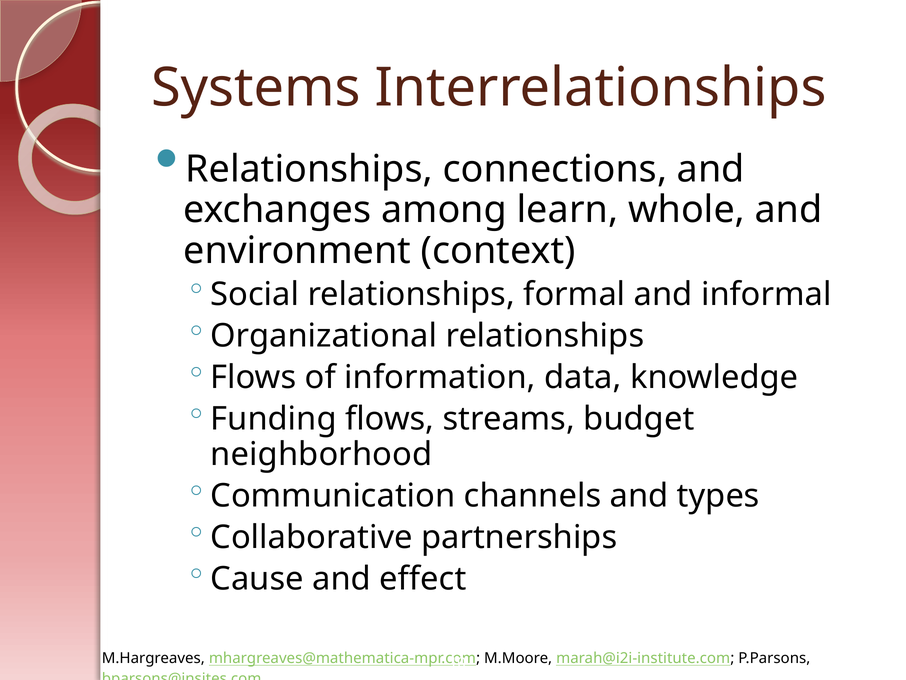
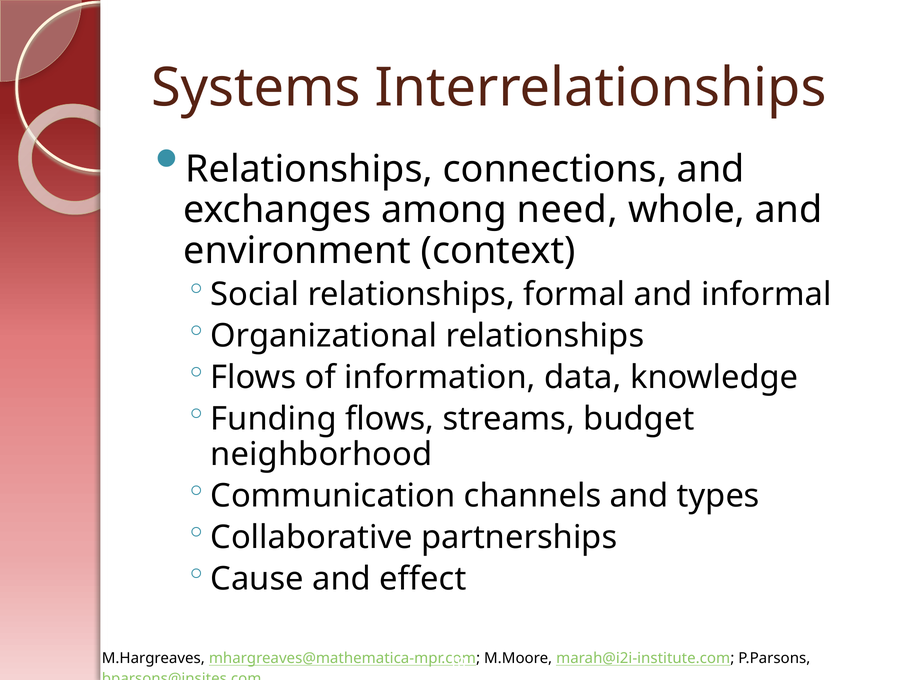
learn: learn -> need
